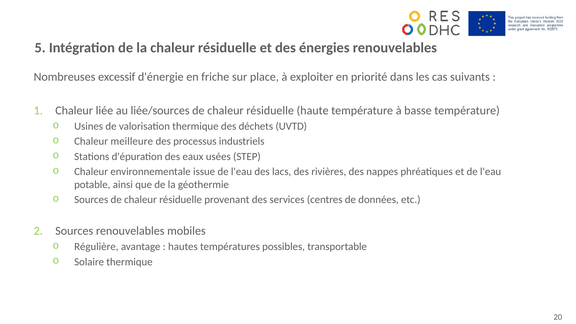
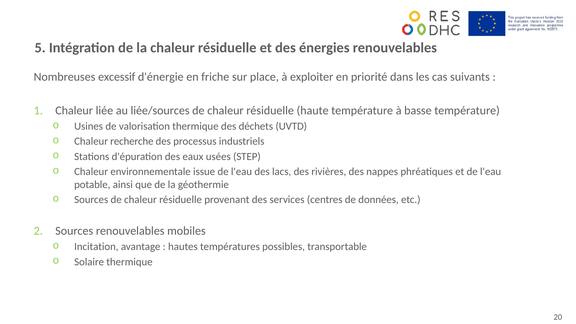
meilleure: meilleure -> recherche
Régulière: Régulière -> Incitation
